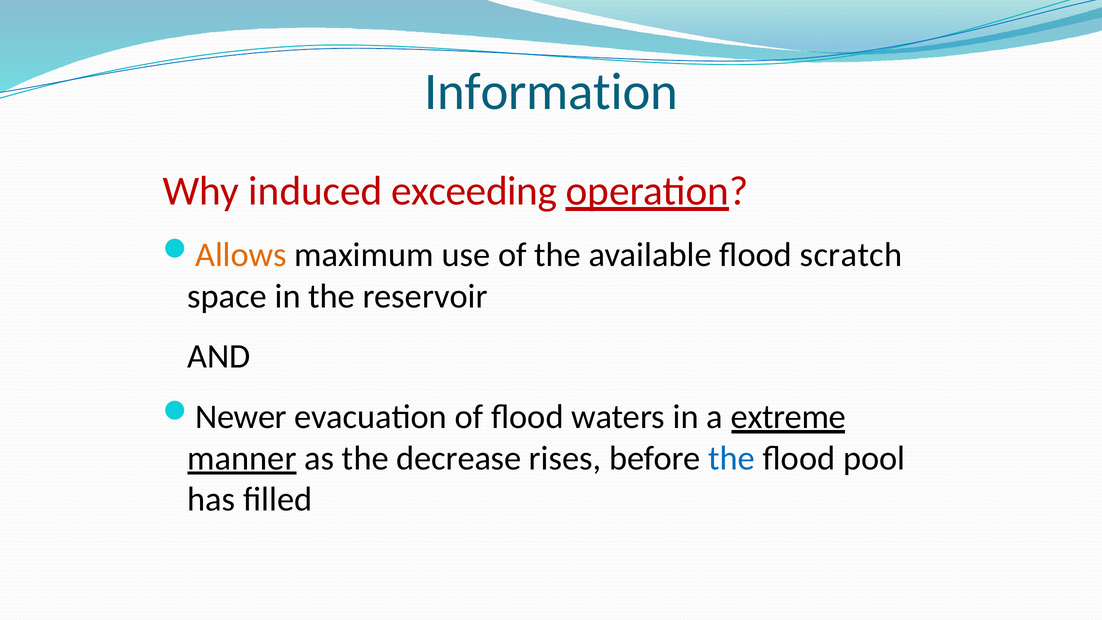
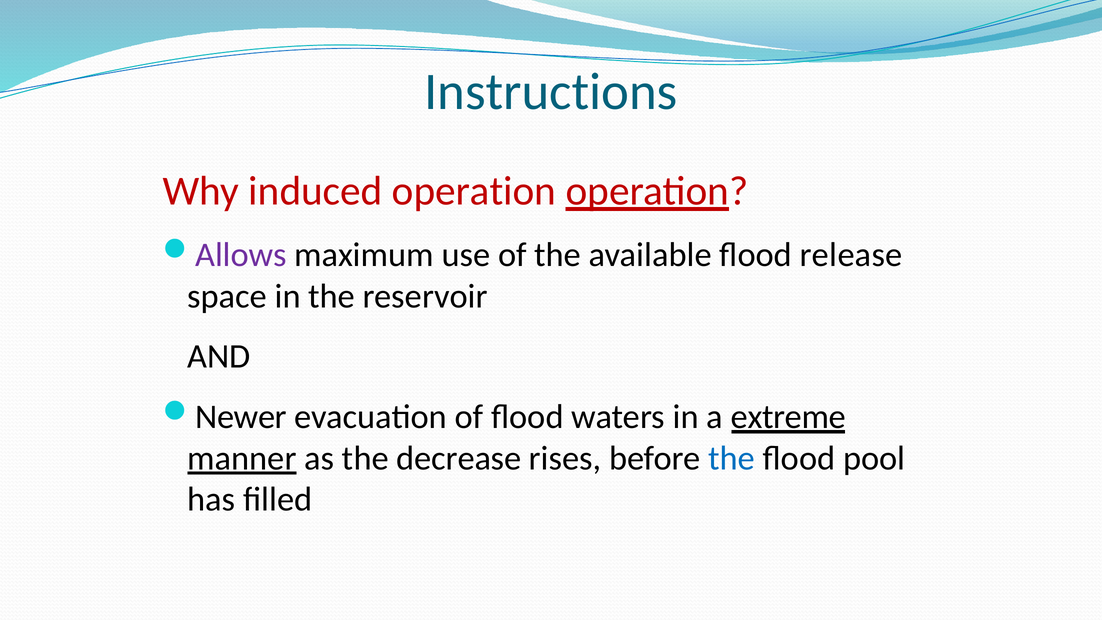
Information: Information -> Instructions
induced exceeding: exceeding -> operation
Allows colour: orange -> purple
scratch: scratch -> release
